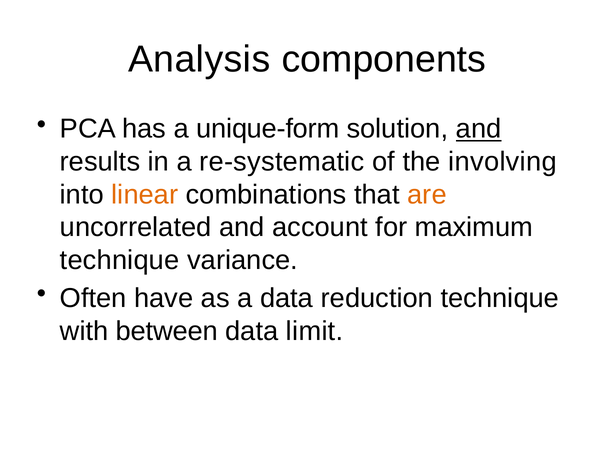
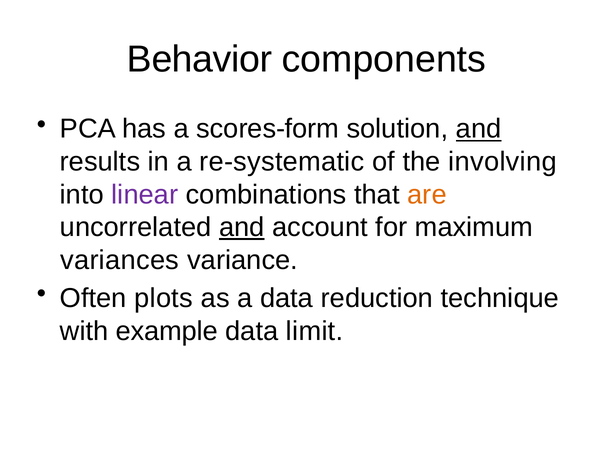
Analysis: Analysis -> Behavior
unique-form: unique-form -> scores-form
linear colour: orange -> purple
and at (242, 227) underline: none -> present
technique at (120, 260): technique -> variances
have: have -> plots
between: between -> example
